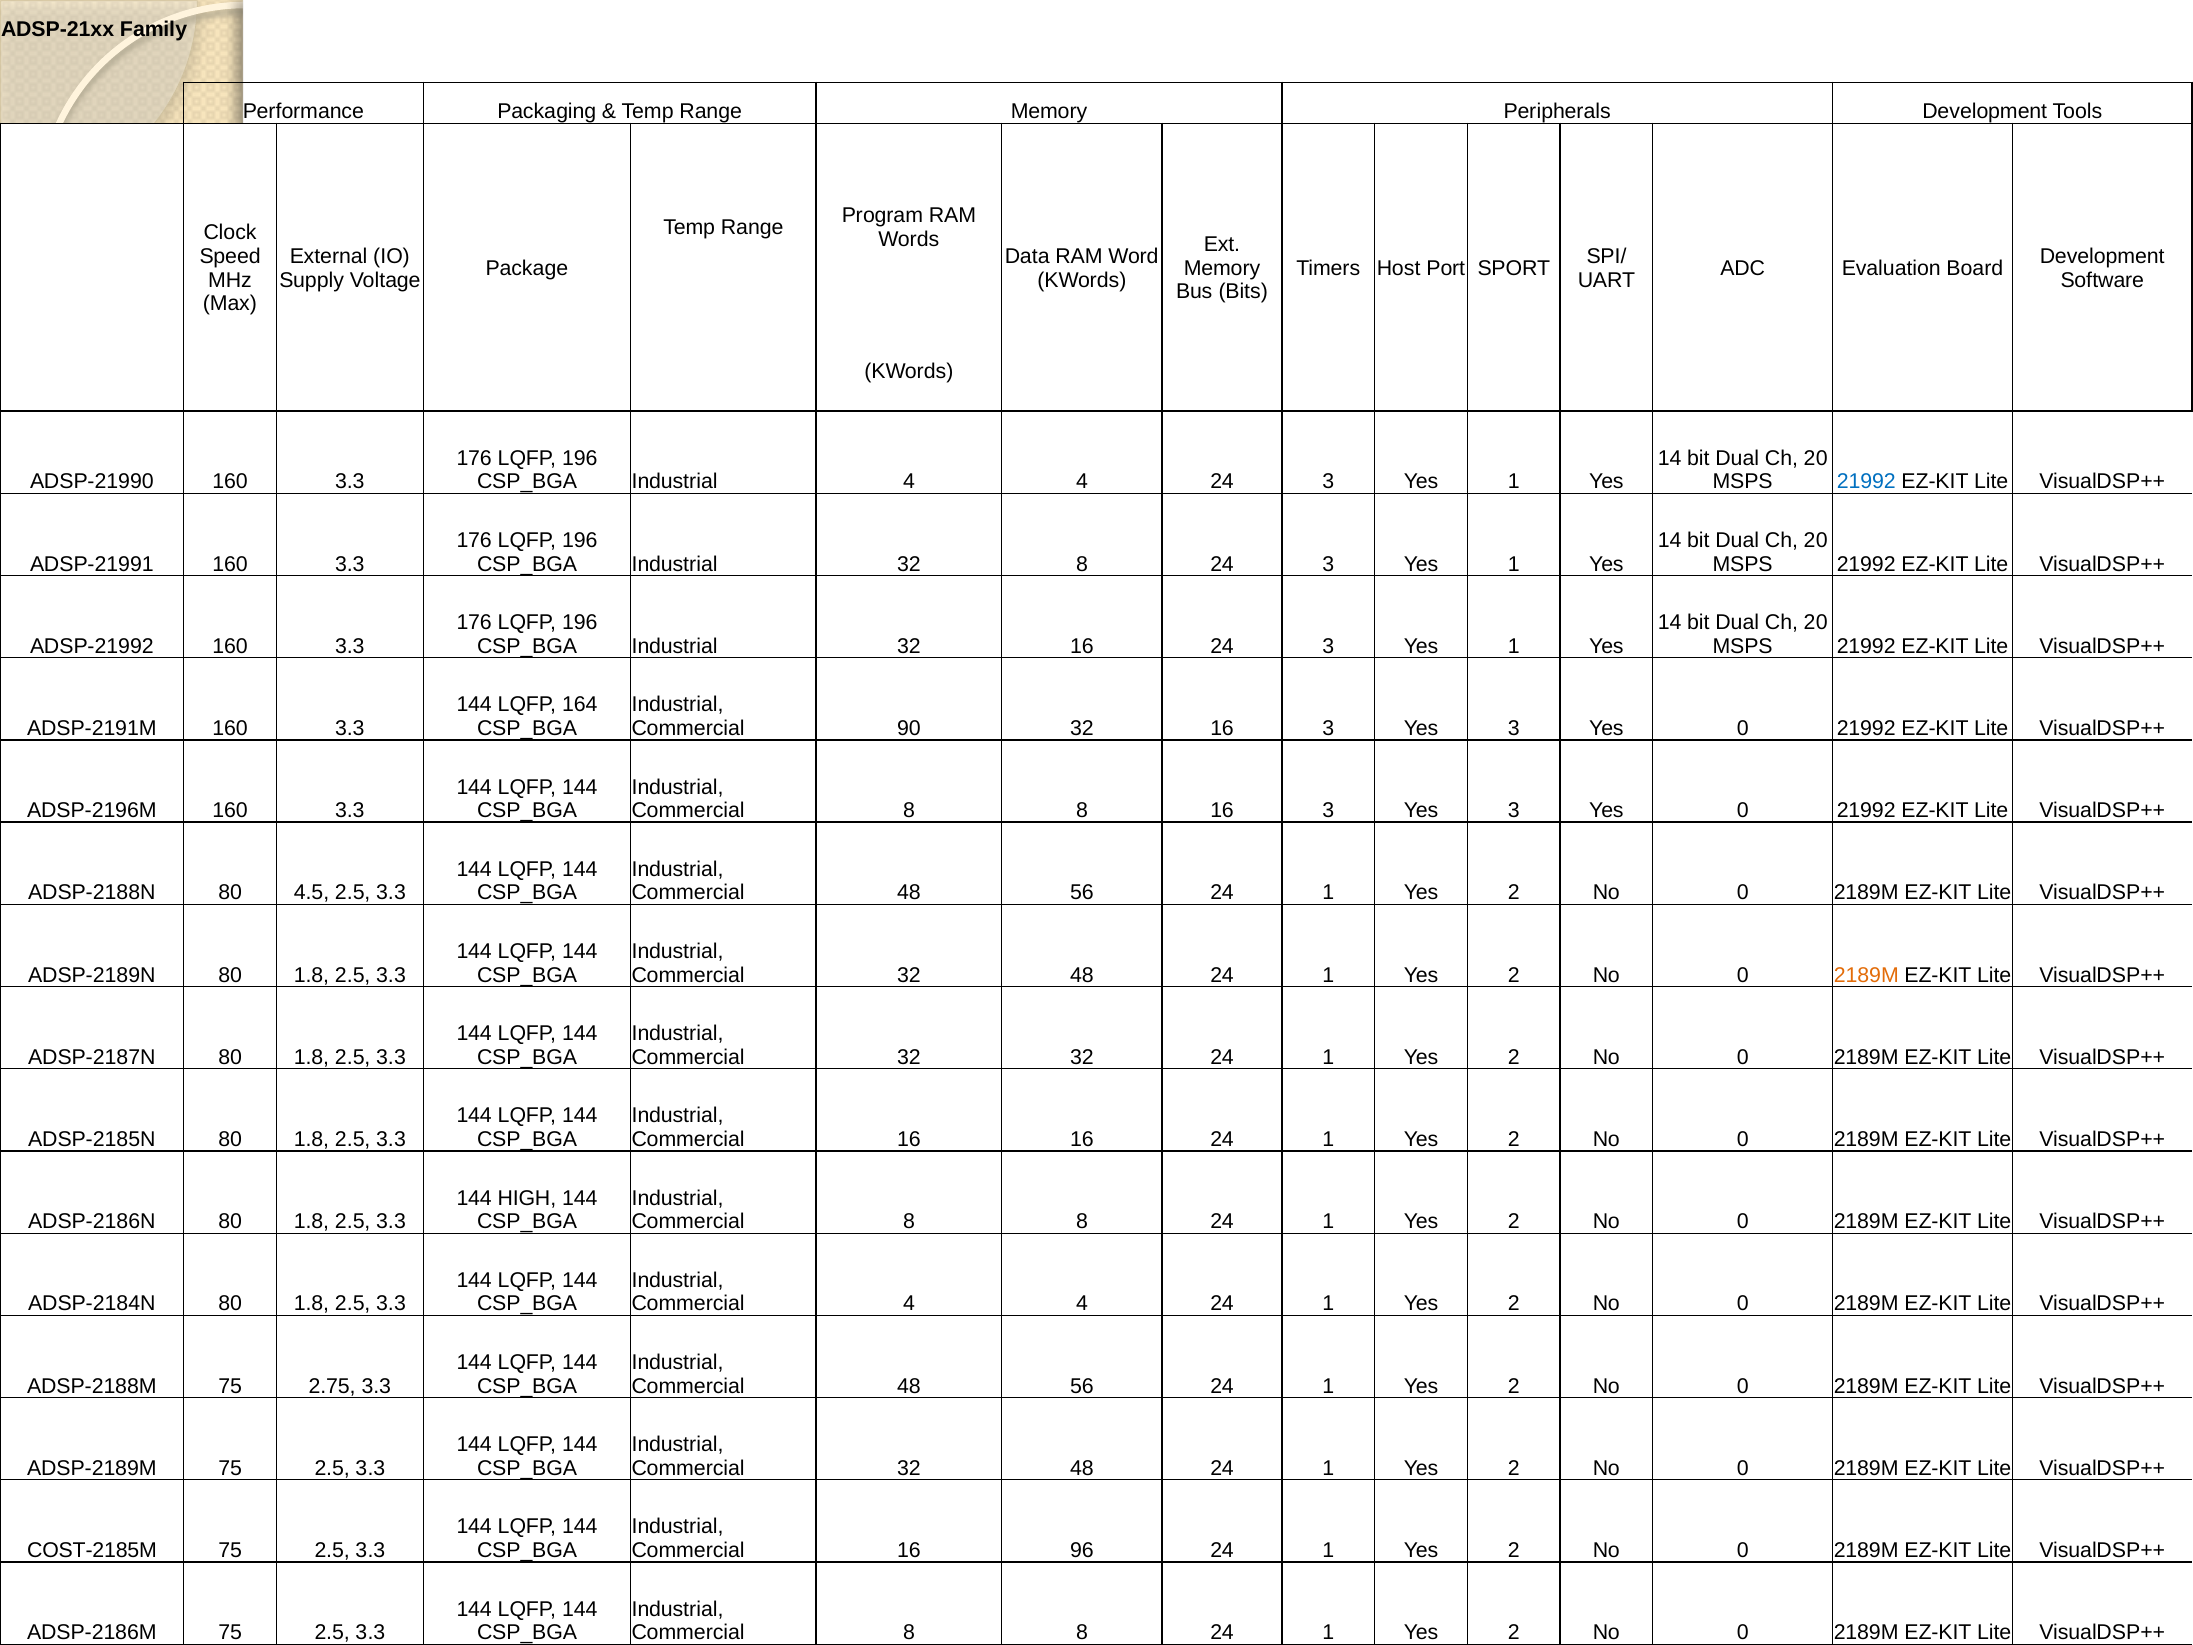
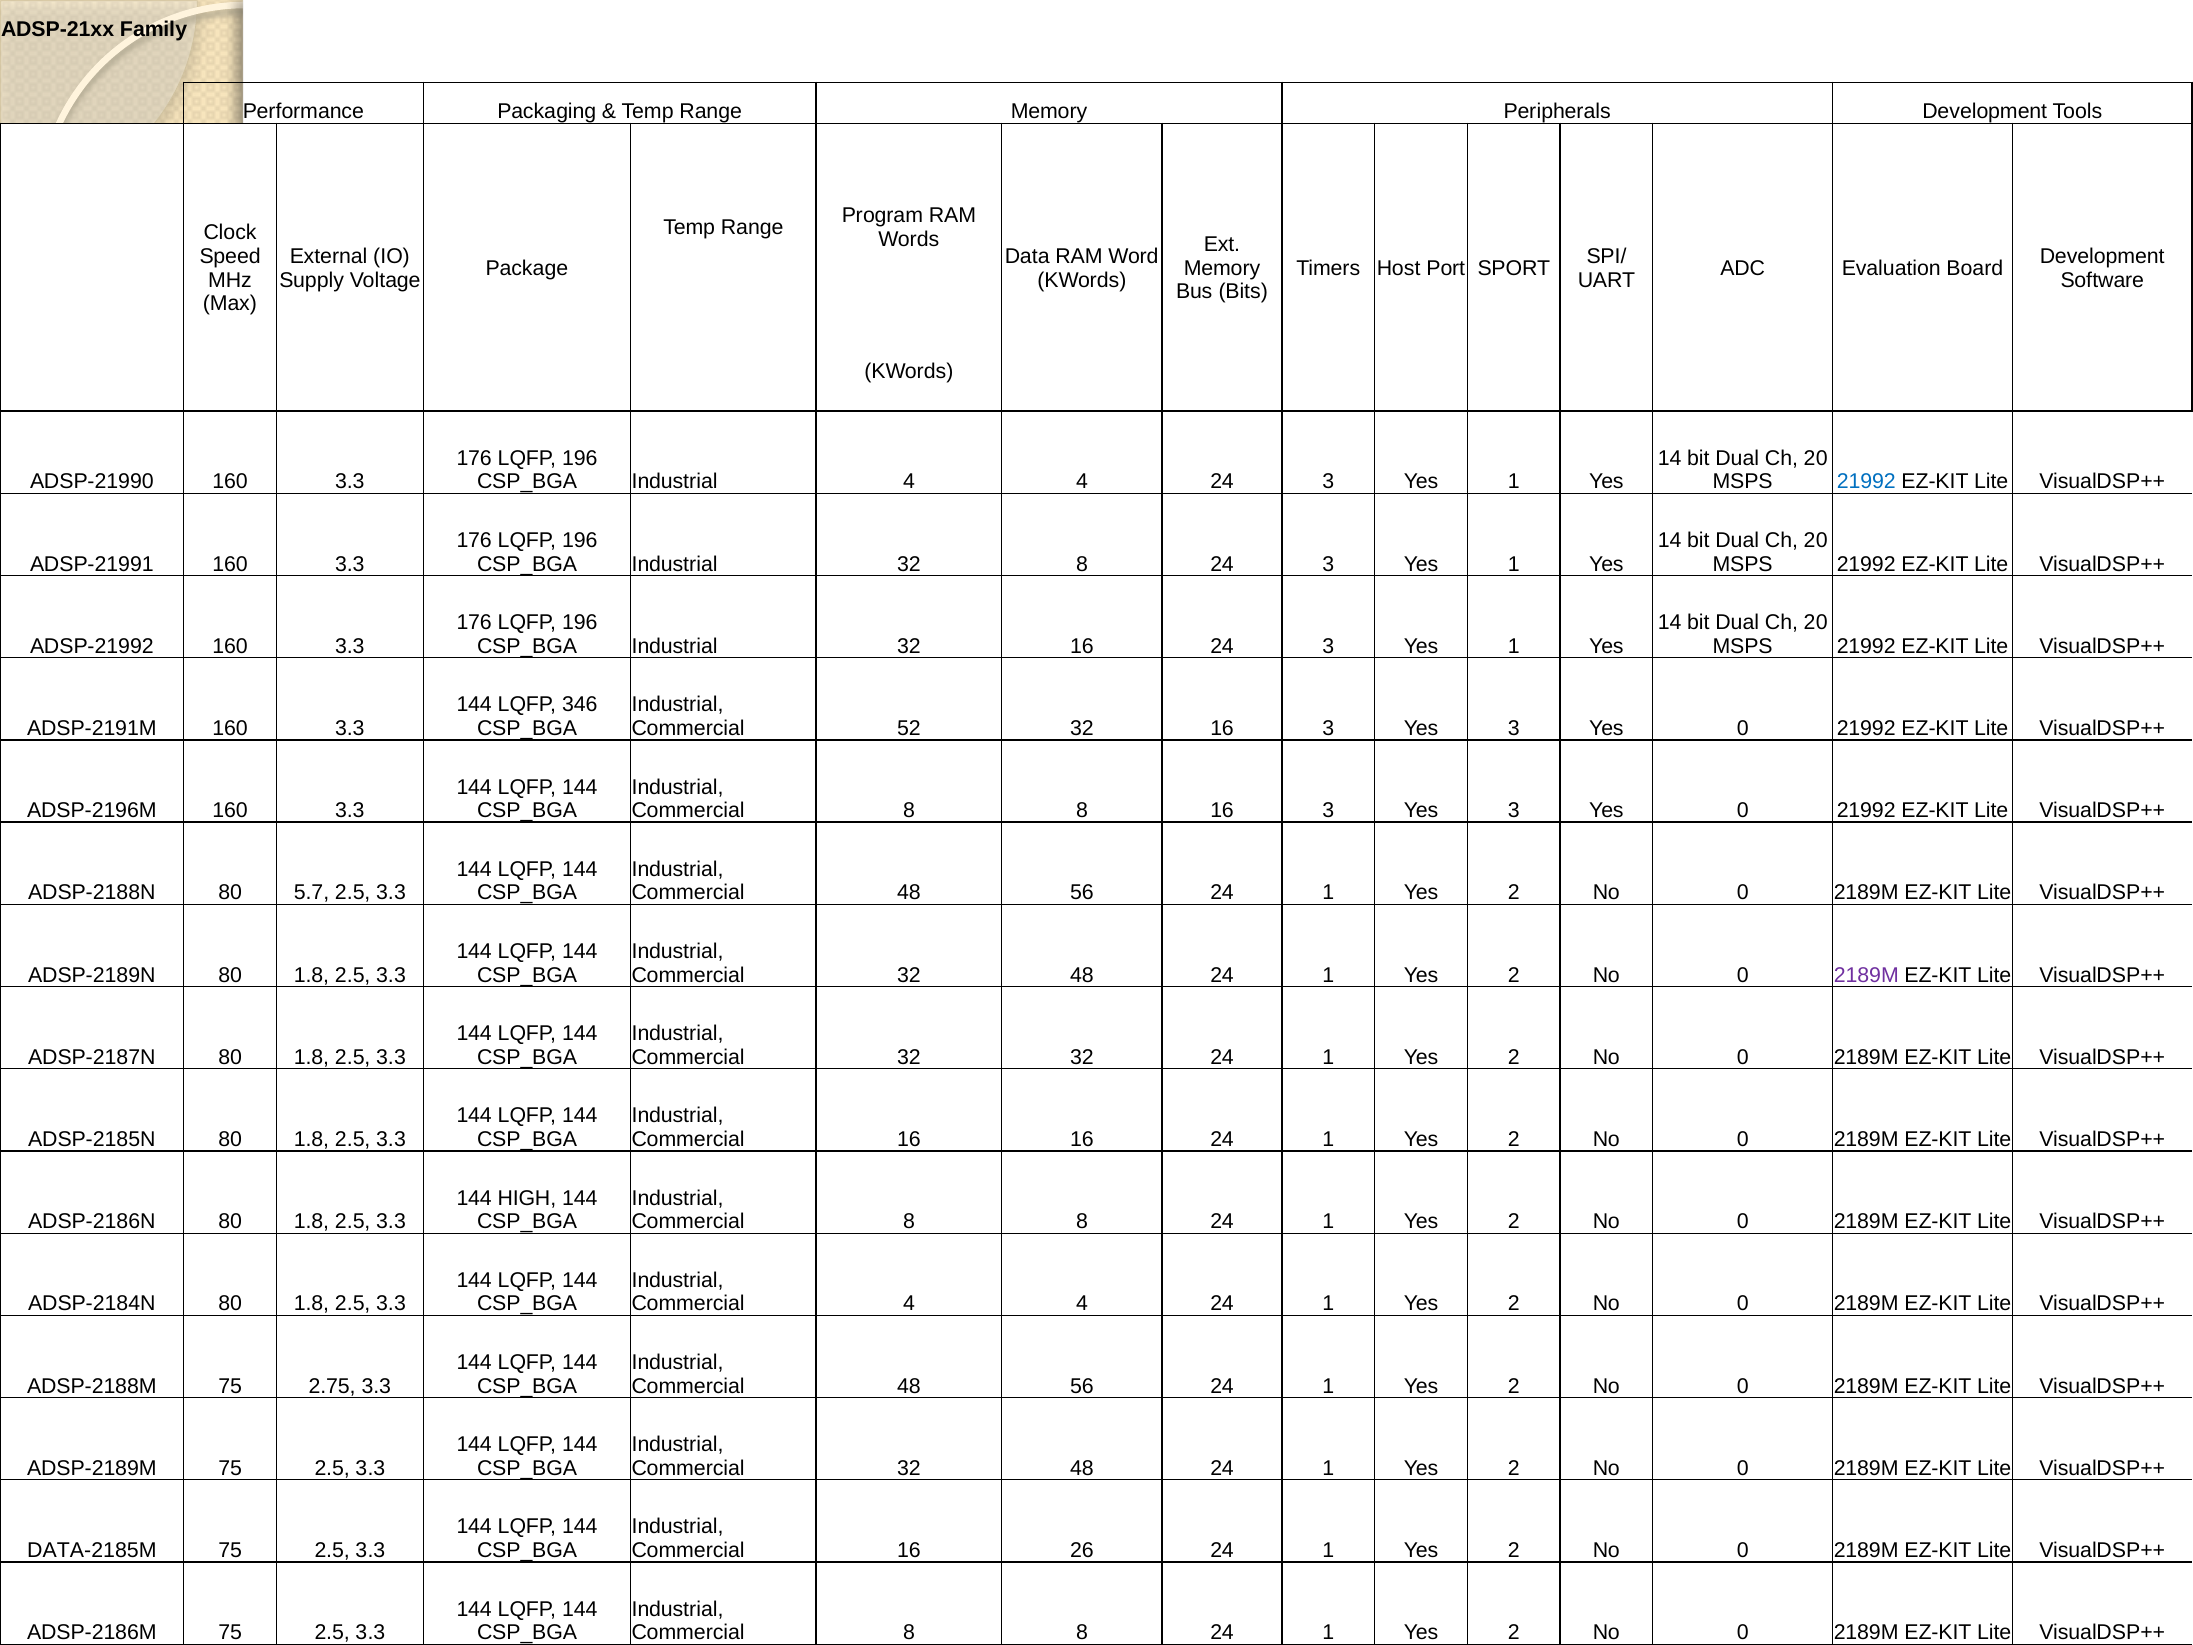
164: 164 -> 346
90: 90 -> 52
4.5: 4.5 -> 5.7
2189M at (1866, 975) colour: orange -> purple
COST-2185M: COST-2185M -> DATA-2185M
96: 96 -> 26
